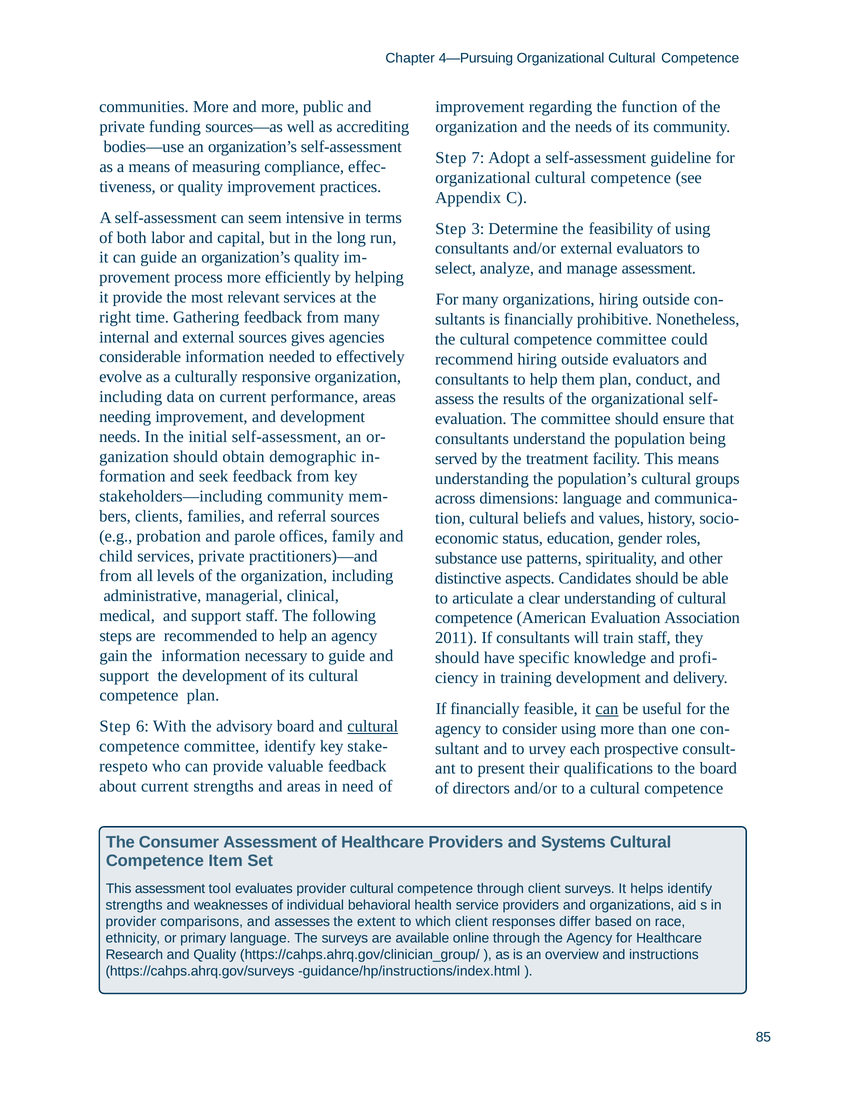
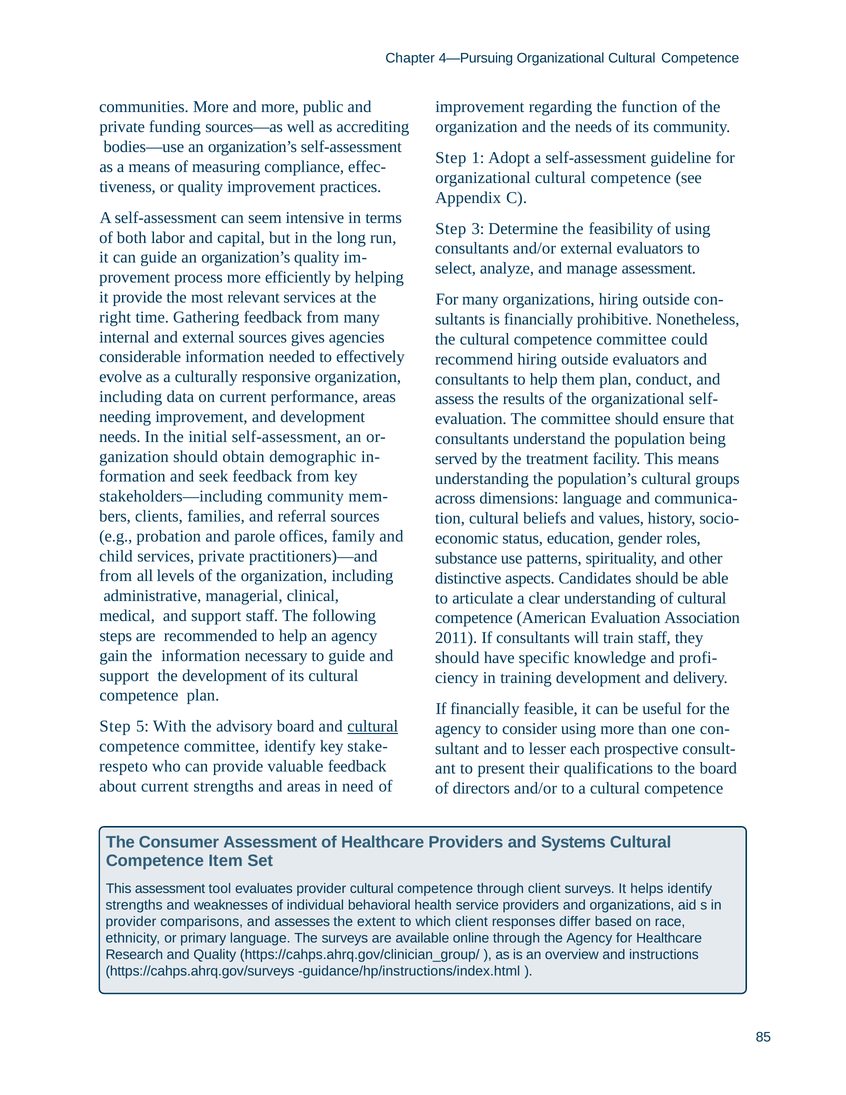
7: 7 -> 1
can at (607, 709) underline: present -> none
6: 6 -> 5
urvey: urvey -> lesser
